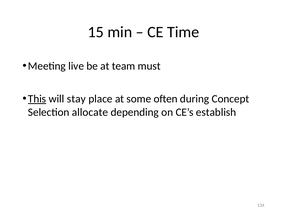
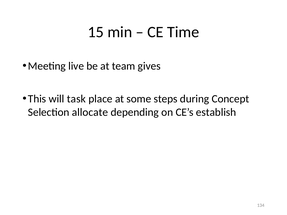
must: must -> gives
This underline: present -> none
stay: stay -> task
often: often -> steps
